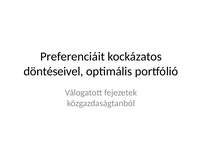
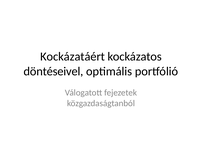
Preferenciáit: Preferenciáit -> Kockázatáért
